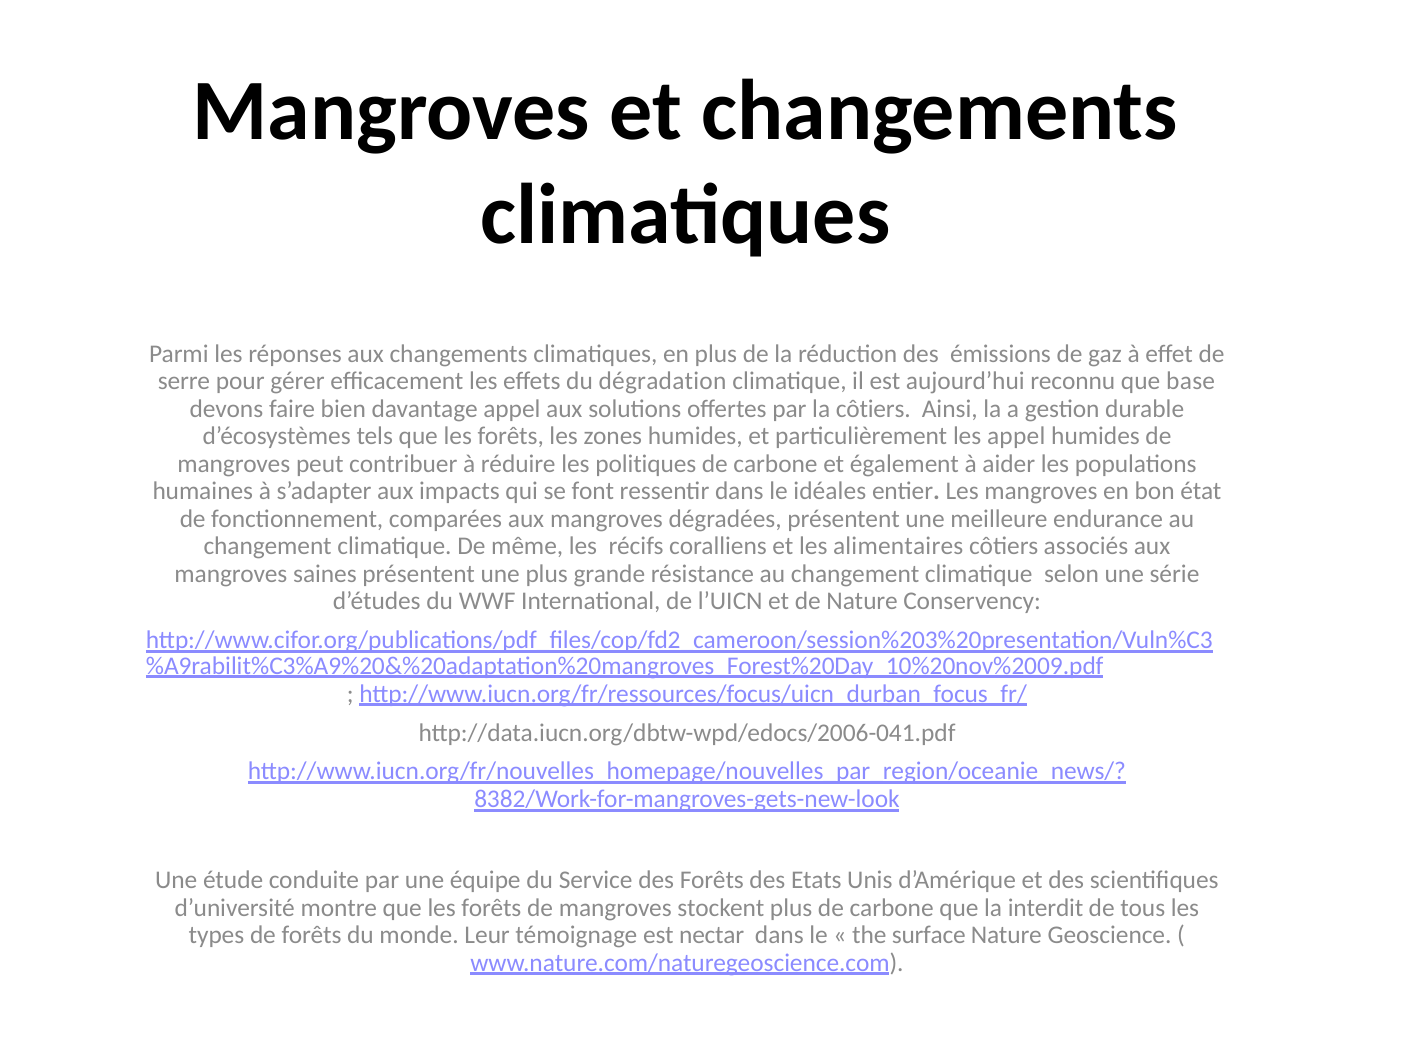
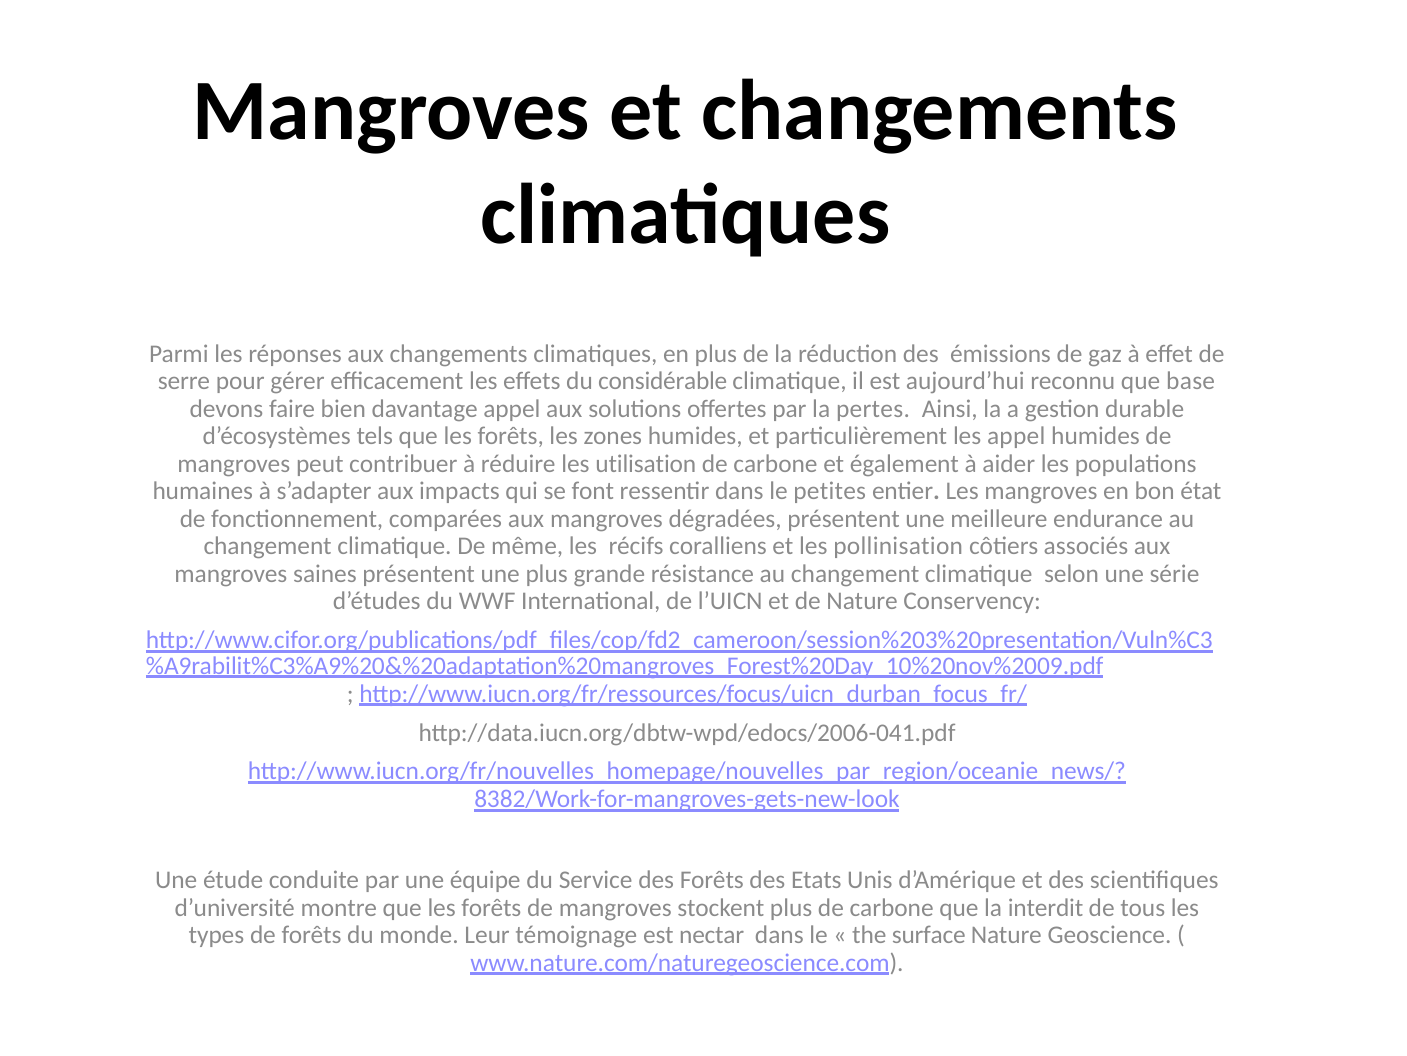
dégradation: dégradation -> considérable
la côtiers: côtiers -> pertes
politiques: politiques -> utilisation
idéales: idéales -> petites
alimentaires: alimentaires -> pollinisation
